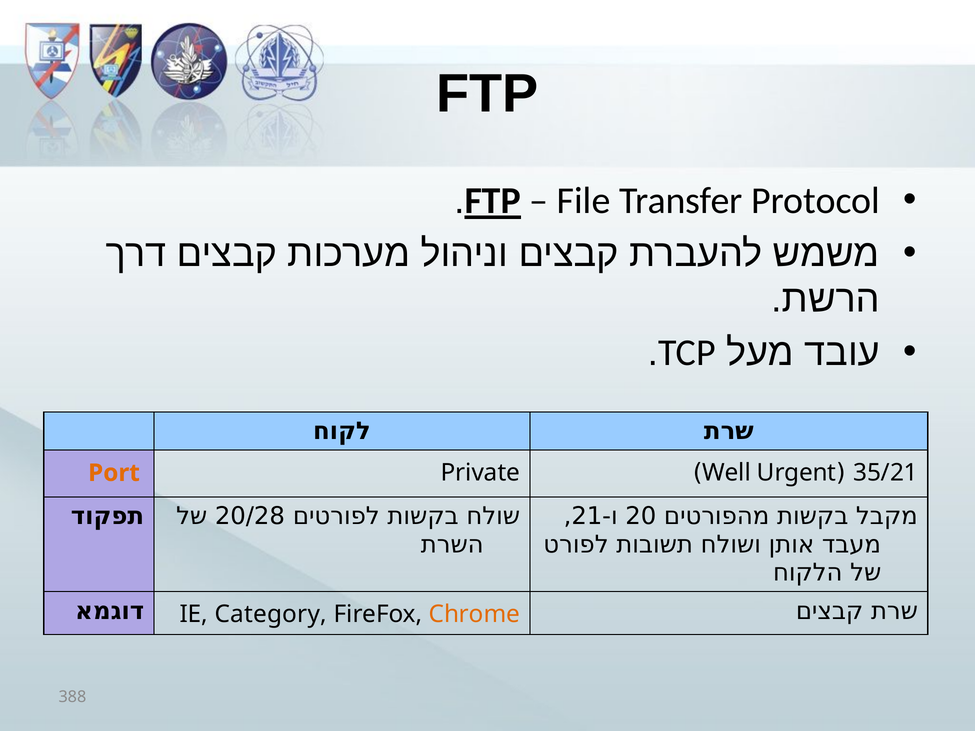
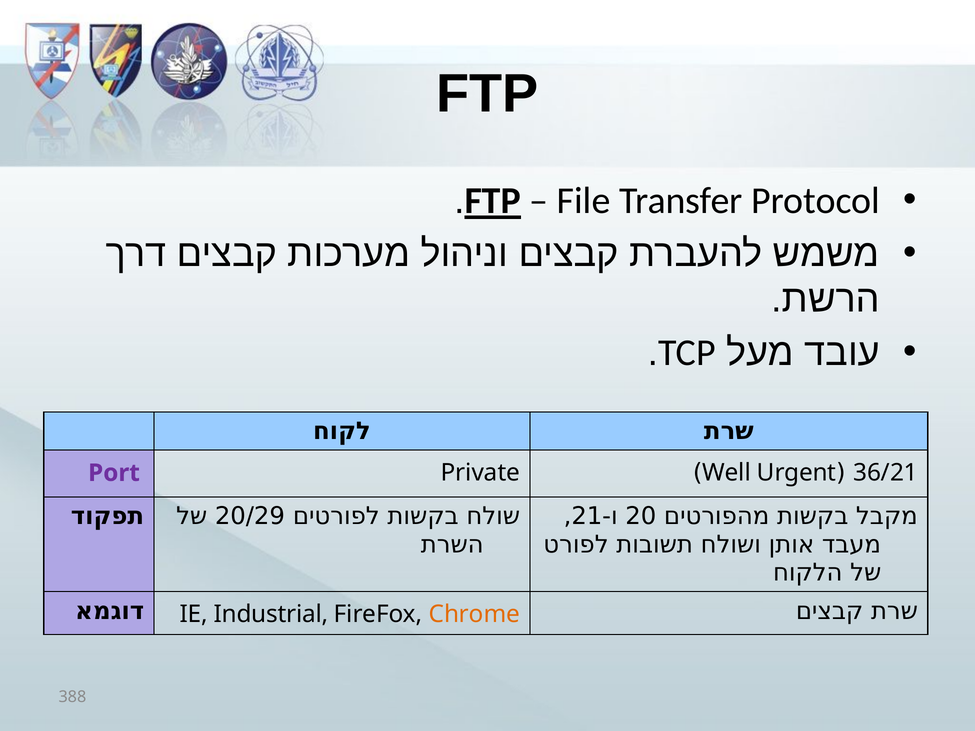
Port colour: orange -> purple
35/21: 35/21 -> 36/21
20/28: 20/28 -> 20/29
Category: Category -> Industrial
